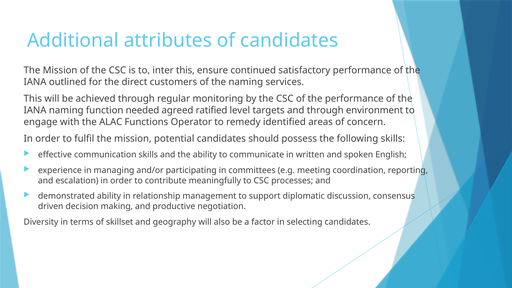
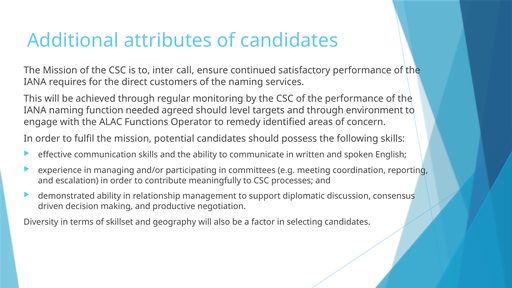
inter this: this -> call
outlined: outlined -> requires
agreed ratified: ratified -> should
